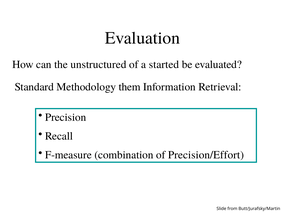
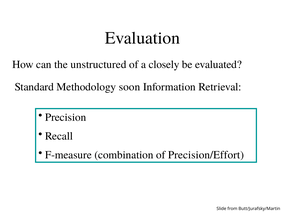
started: started -> closely
them: them -> soon
